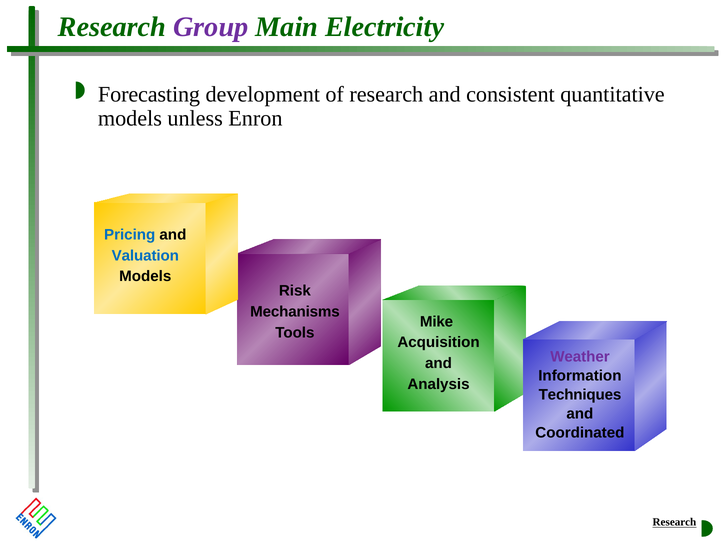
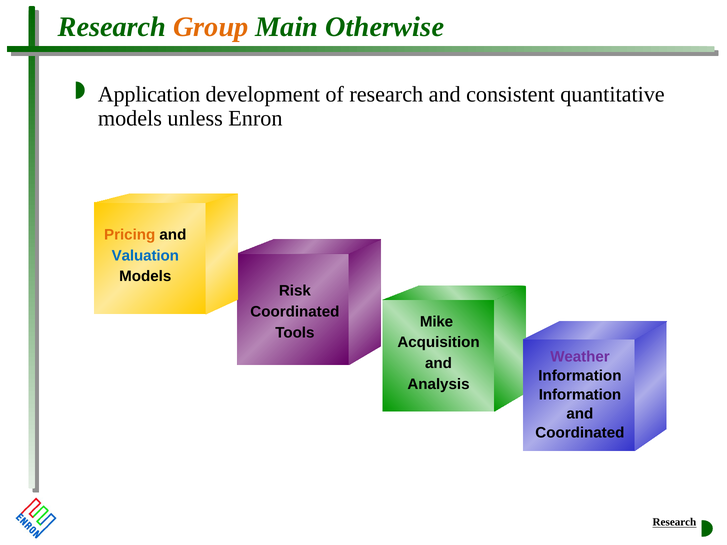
Group colour: purple -> orange
Electricity: Electricity -> Otherwise
Forecasting: Forecasting -> Application
Pricing colour: blue -> orange
Mechanisms at (295, 312): Mechanisms -> Coordinated
Techniques at (580, 395): Techniques -> Information
